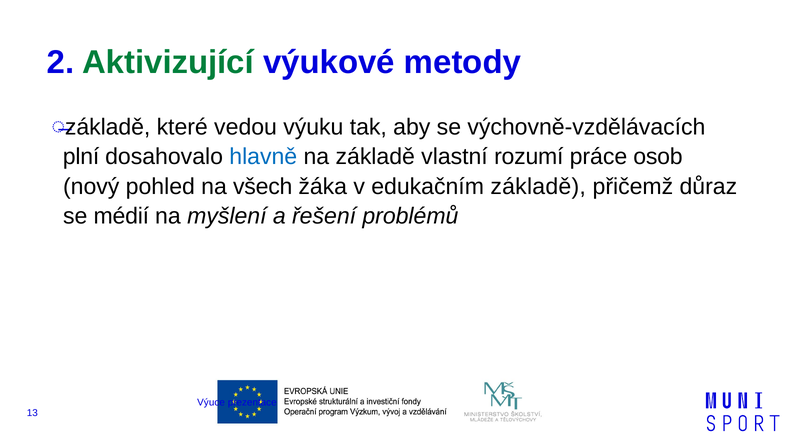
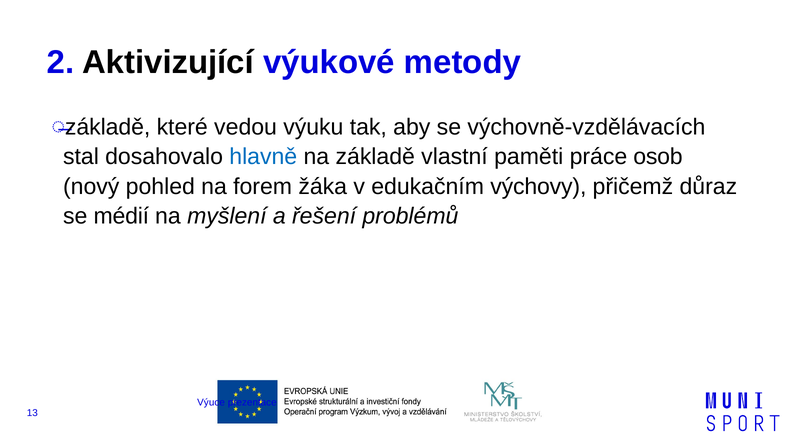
Aktivizující colour: green -> black
plní: plní -> stal
rozumí: rozumí -> paměti
všech: všech -> forem
edukačním základě: základě -> výchovy
